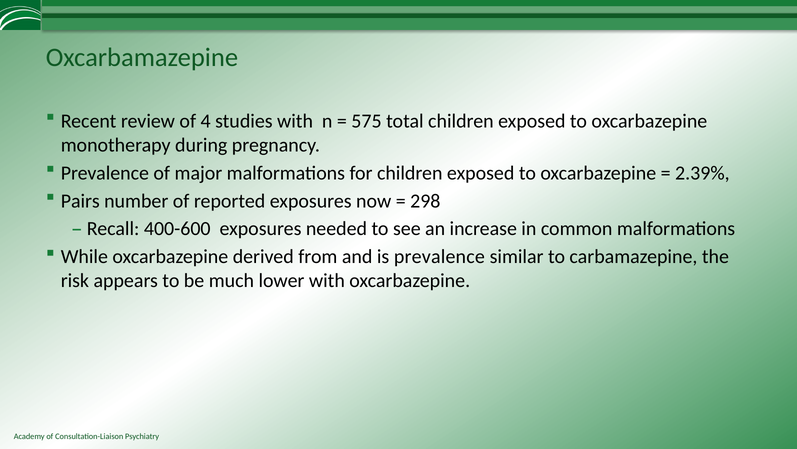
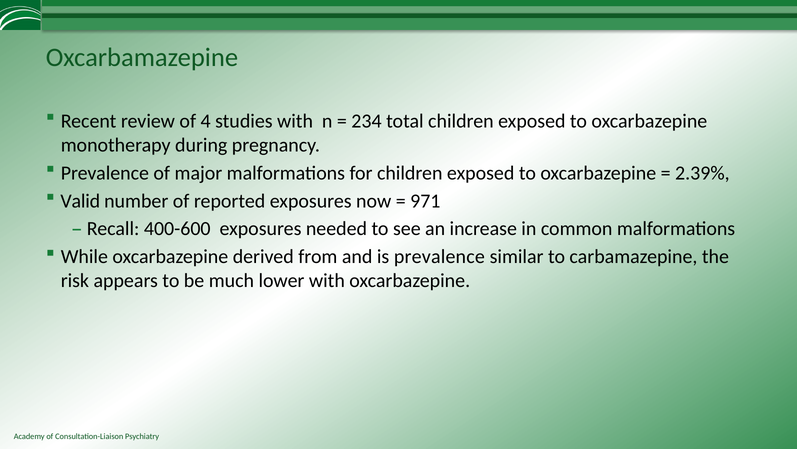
575: 575 -> 234
Pairs: Pairs -> Valid
298: 298 -> 971
